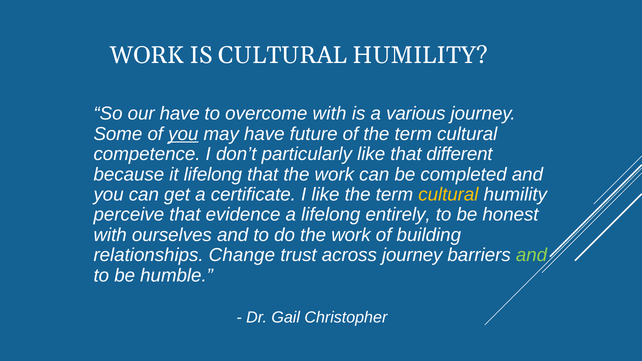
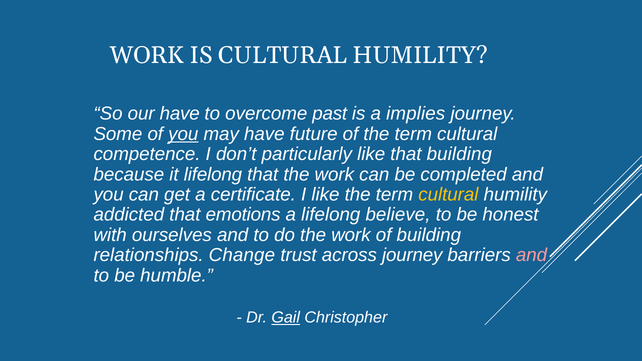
overcome with: with -> past
various: various -> implies
that different: different -> building
perceive: perceive -> addicted
evidence: evidence -> emotions
entirely: entirely -> believe
and at (532, 255) colour: light green -> pink
Gail underline: none -> present
